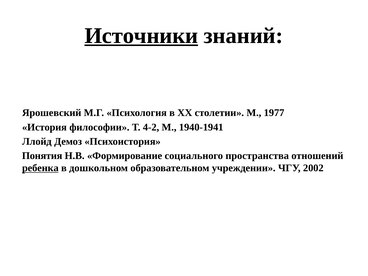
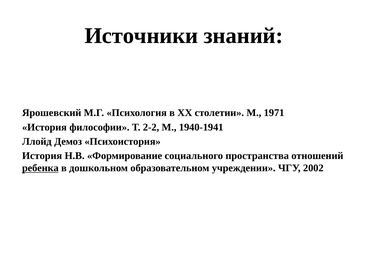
Источники underline: present -> none
1977: 1977 -> 1971
4-2: 4-2 -> 2-2
Понятия at (42, 156): Понятия -> История
